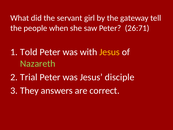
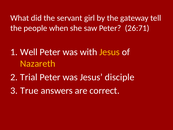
Told: Told -> Well
Nazareth colour: light green -> yellow
They: They -> True
